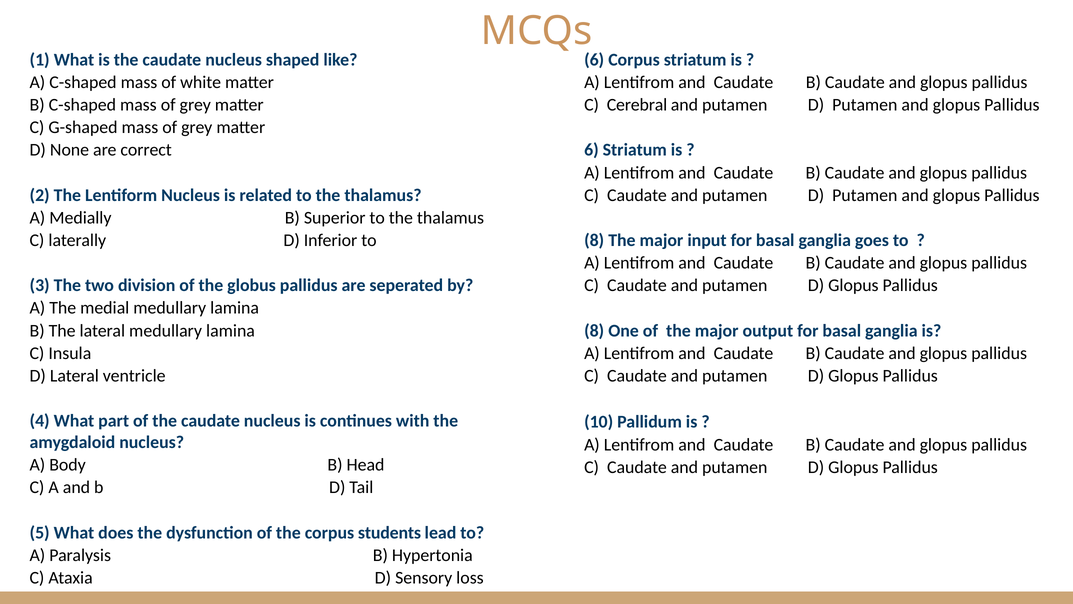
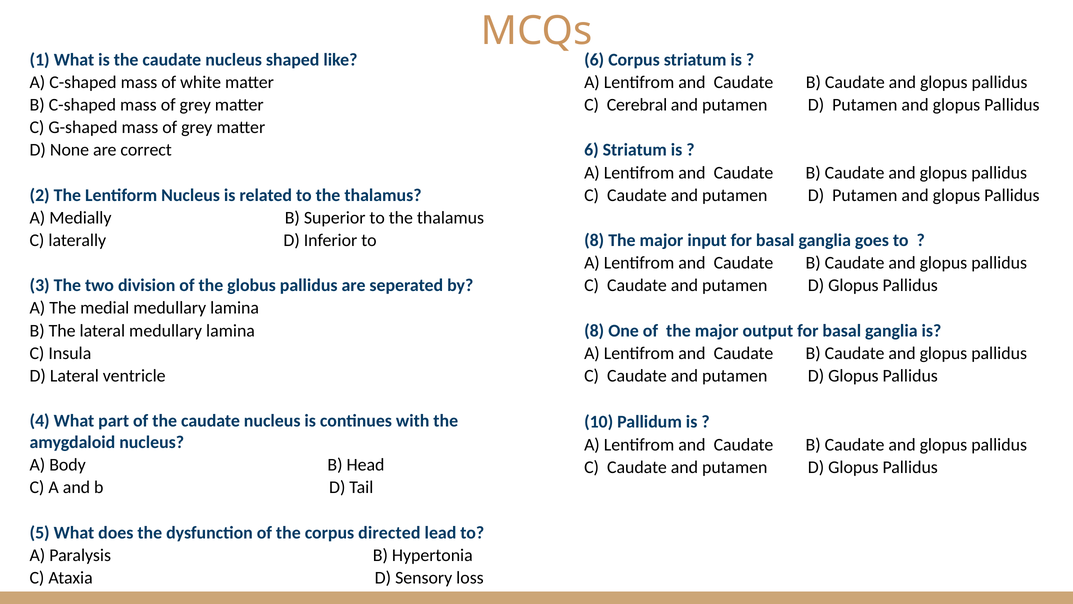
students: students -> directed
